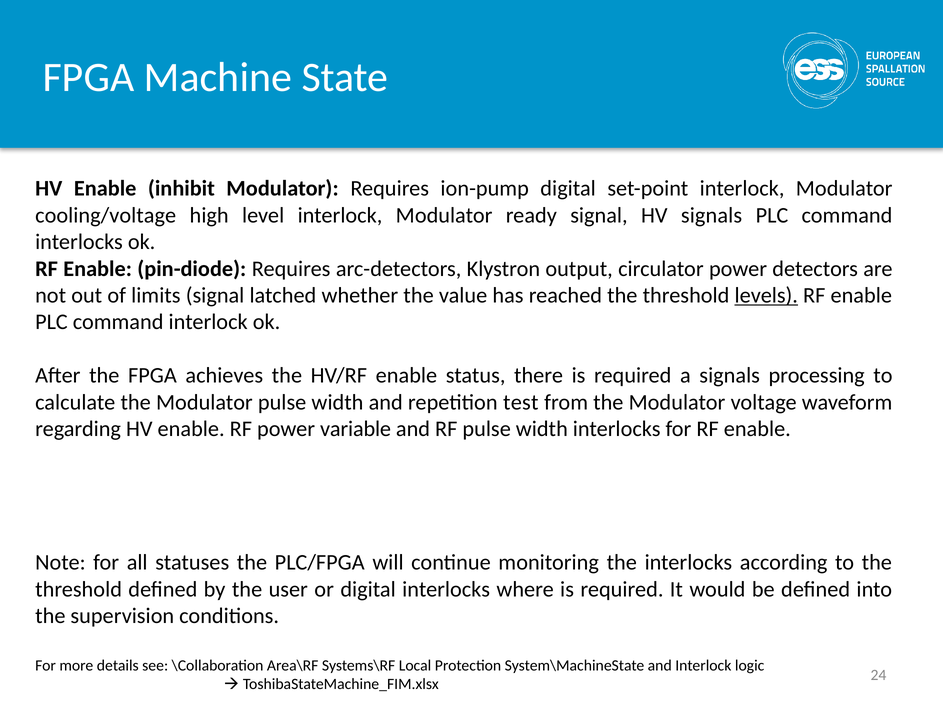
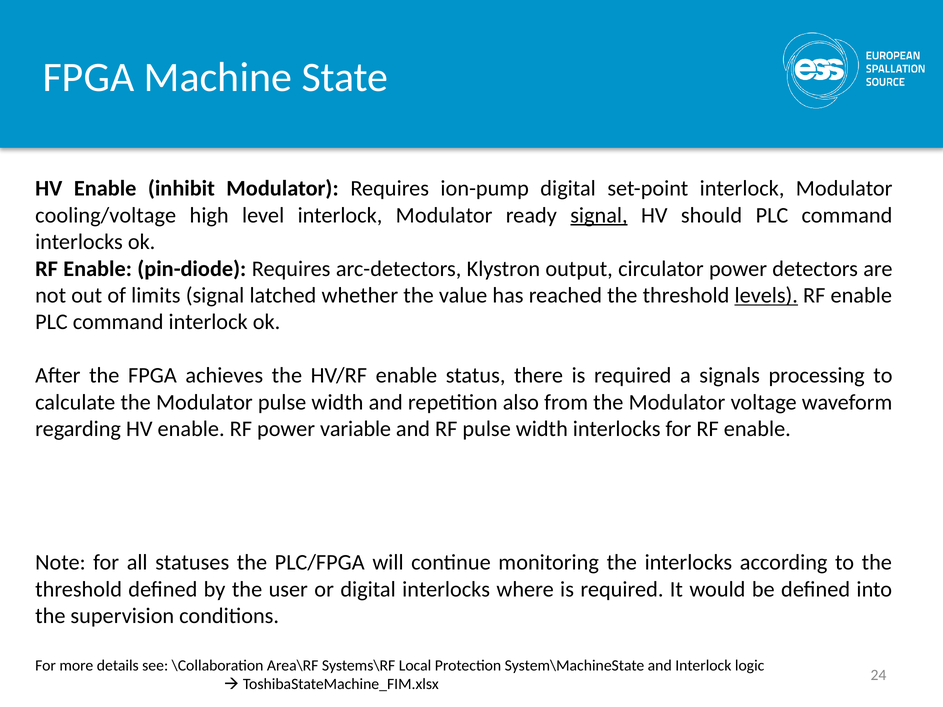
signal at (599, 215) underline: none -> present
HV signals: signals -> should
test: test -> also
